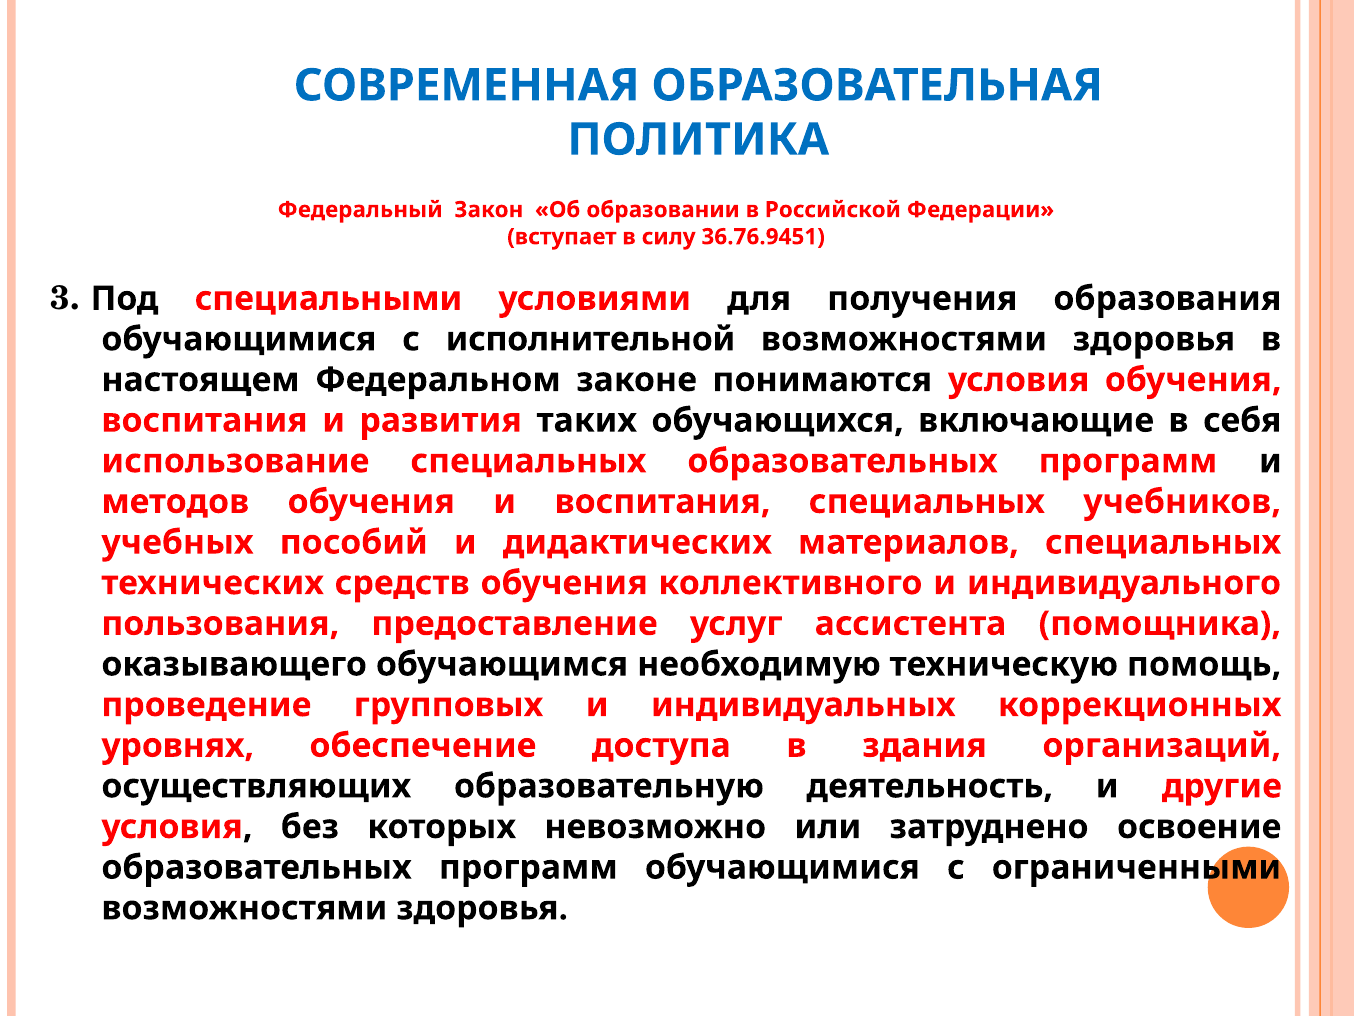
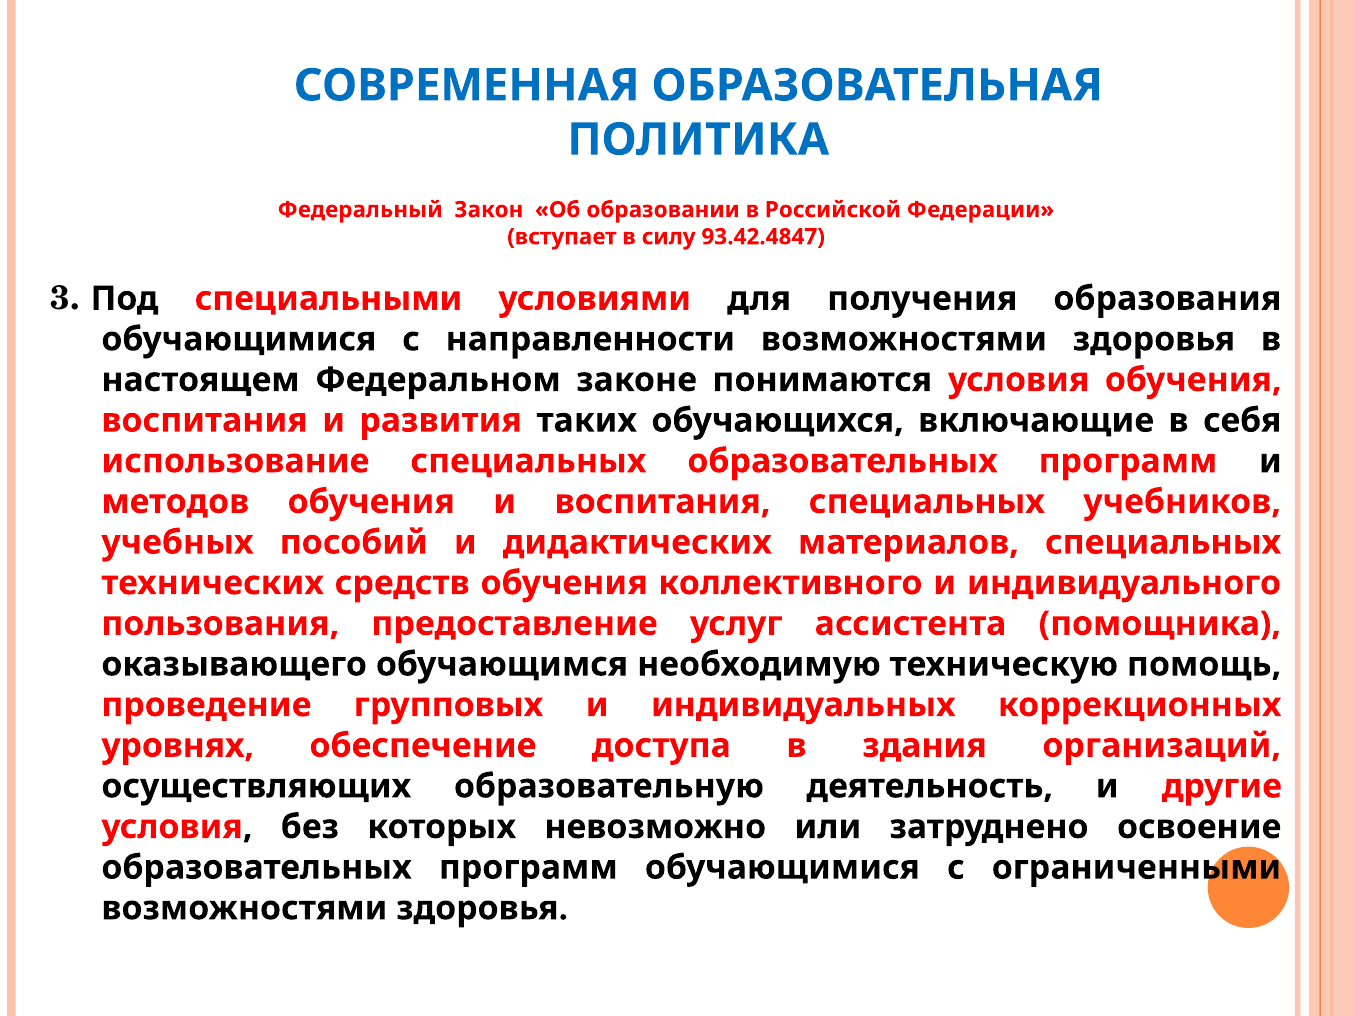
36.76.9451: 36.76.9451 -> 93.42.4847
исполнительной: исполнительной -> направленности
